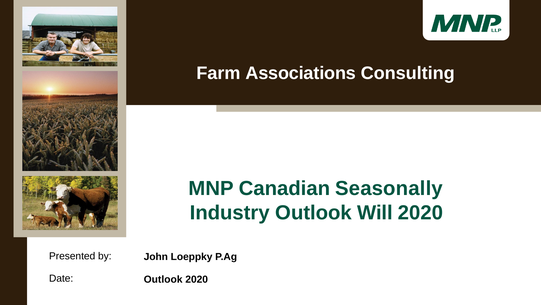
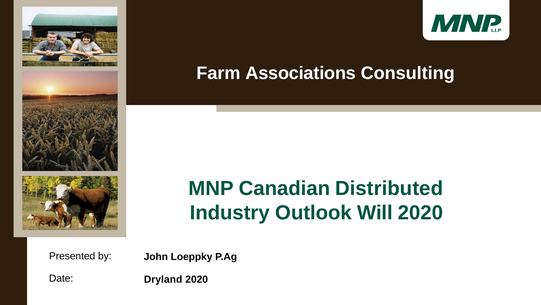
Seasonally: Seasonally -> Distributed
Outlook at (163, 279): Outlook -> Dryland
